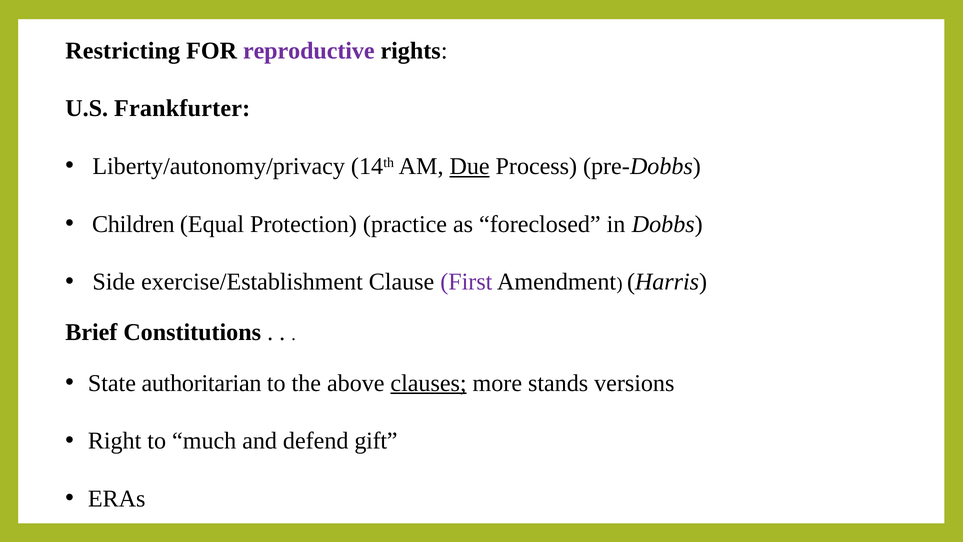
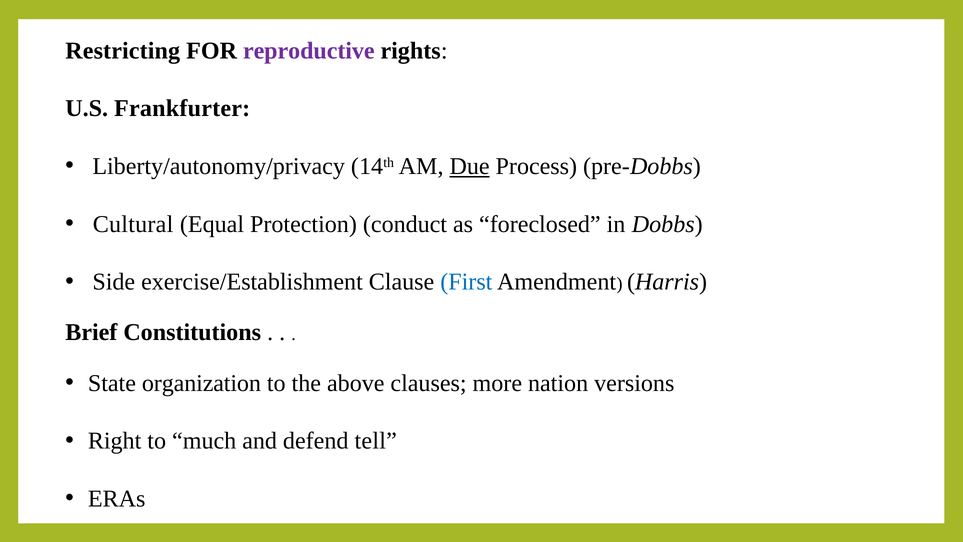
Children: Children -> Cultural
practice: practice -> conduct
First colour: purple -> blue
authoritarian: authoritarian -> organization
clauses underline: present -> none
stands: stands -> nation
gift: gift -> tell
